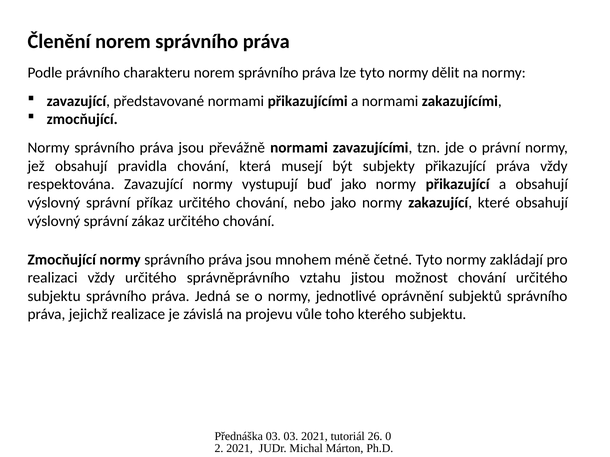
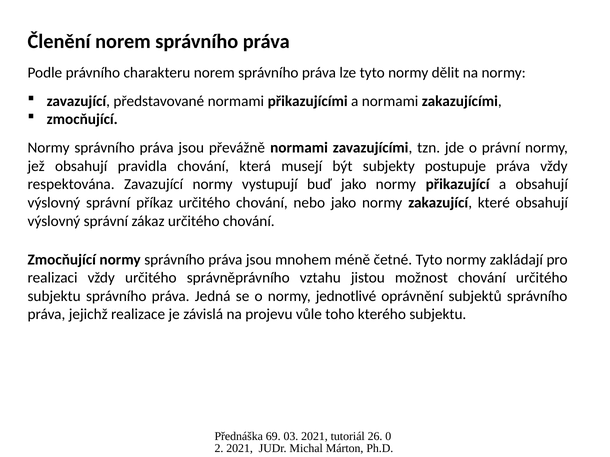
subjekty přikazující: přikazující -> postupuje
Přednáška 03: 03 -> 69
